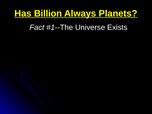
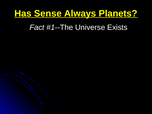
Billion: Billion -> Sense
